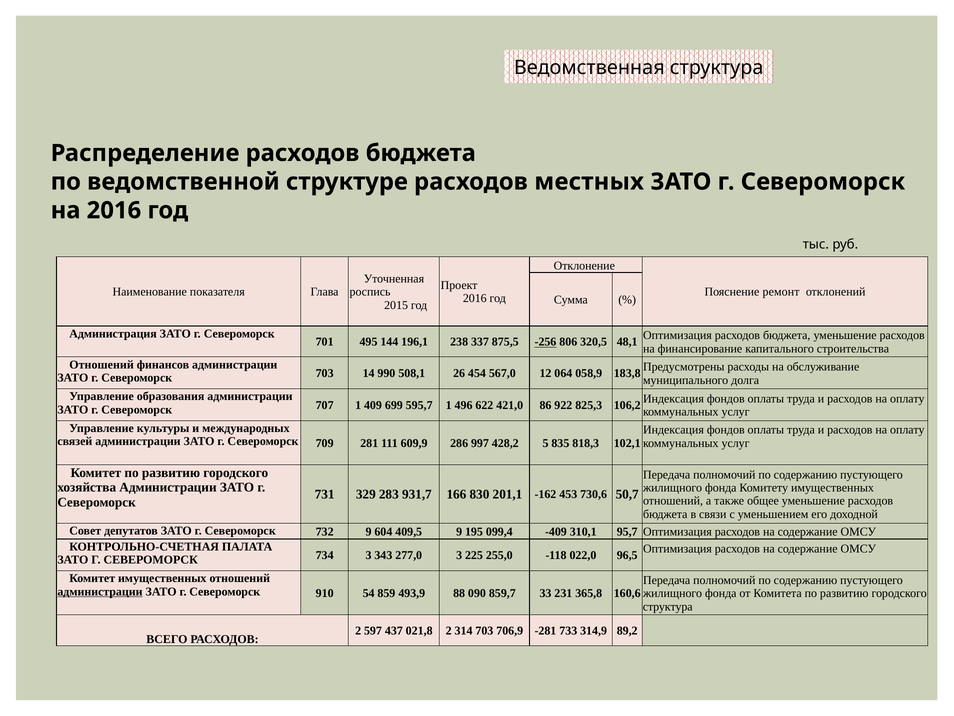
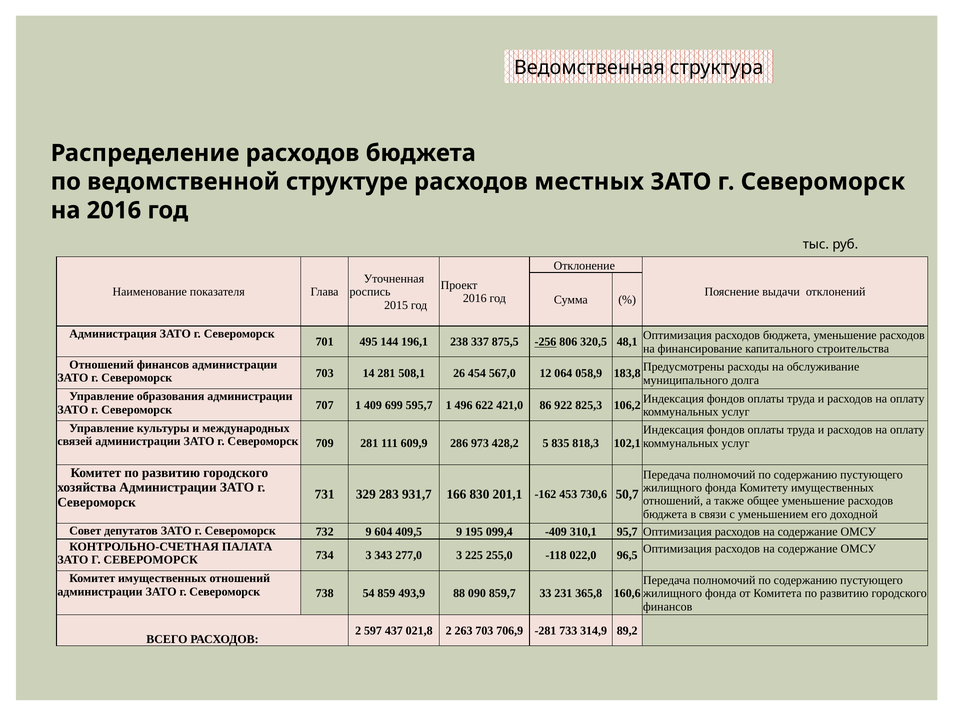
ремонт: ремонт -> выдачи
14 990: 990 -> 281
997: 997 -> 973
администрации at (100, 591) underline: present -> none
910: 910 -> 738
структура at (668, 606): структура -> финансов
314: 314 -> 263
